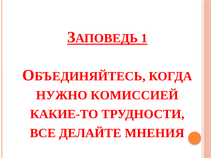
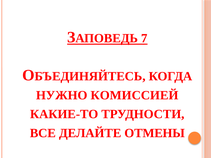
1: 1 -> 7
МНЕНИЯ: МНЕНИЯ -> ОТМЕНЫ
